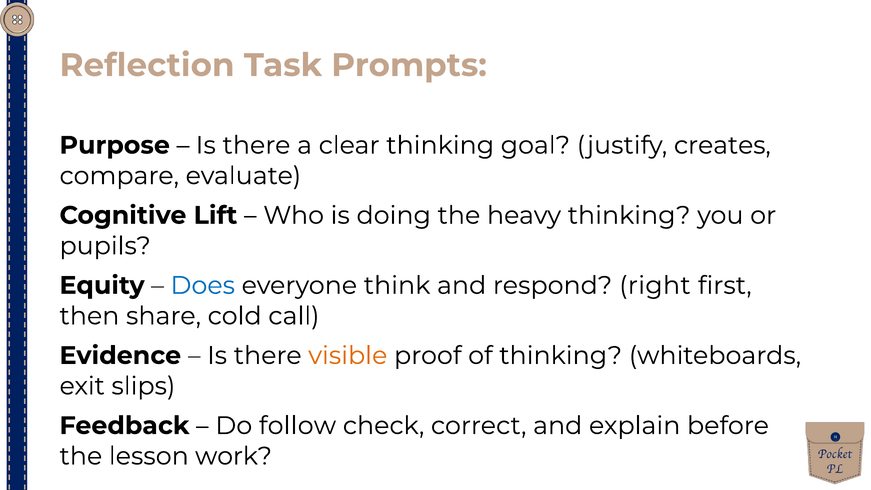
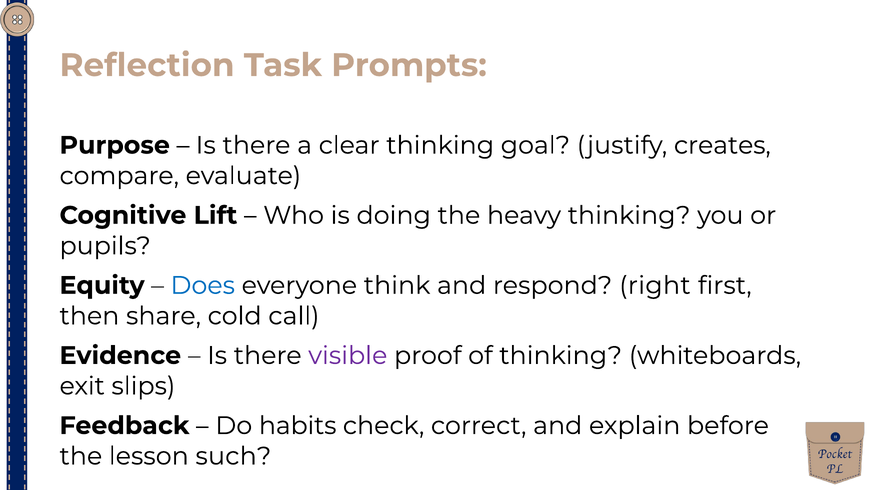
visible colour: orange -> purple
follow: follow -> habits
work: work -> such
